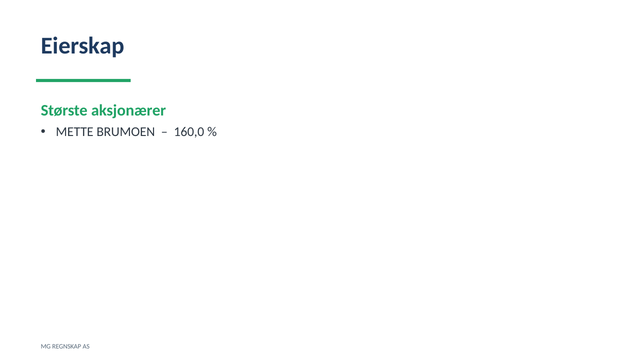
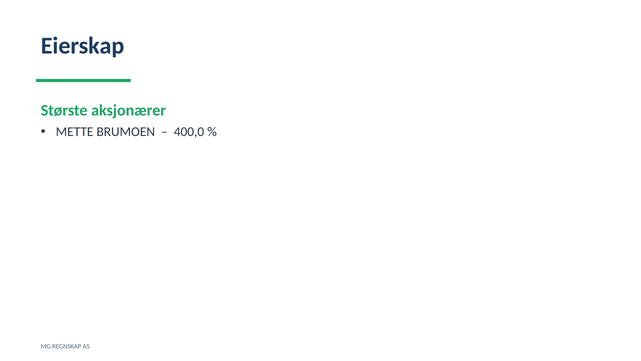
160,0: 160,0 -> 400,0
